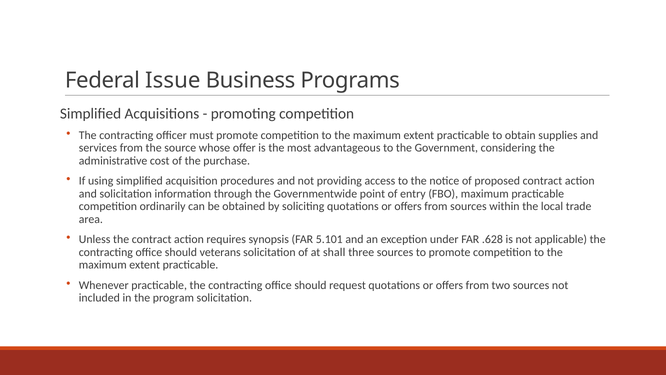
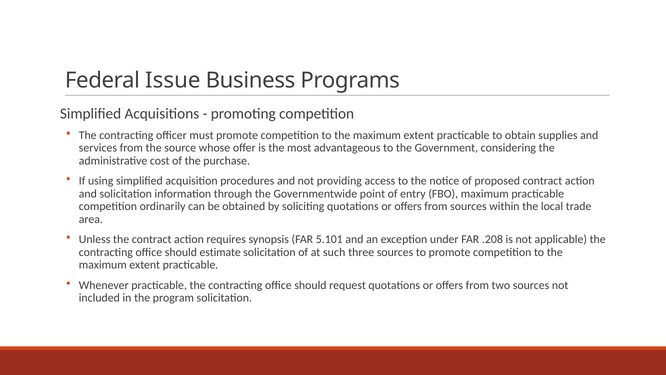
.628: .628 -> .208
veterans: veterans -> estimate
shall: shall -> such
